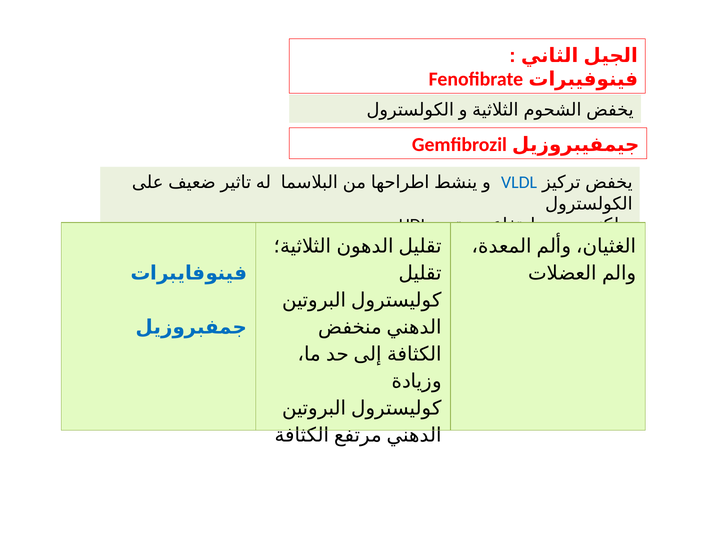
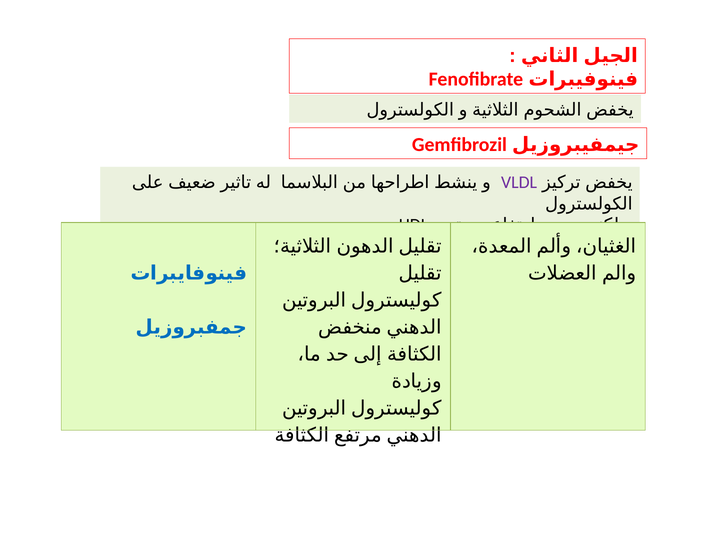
VLDL colour: blue -> purple
